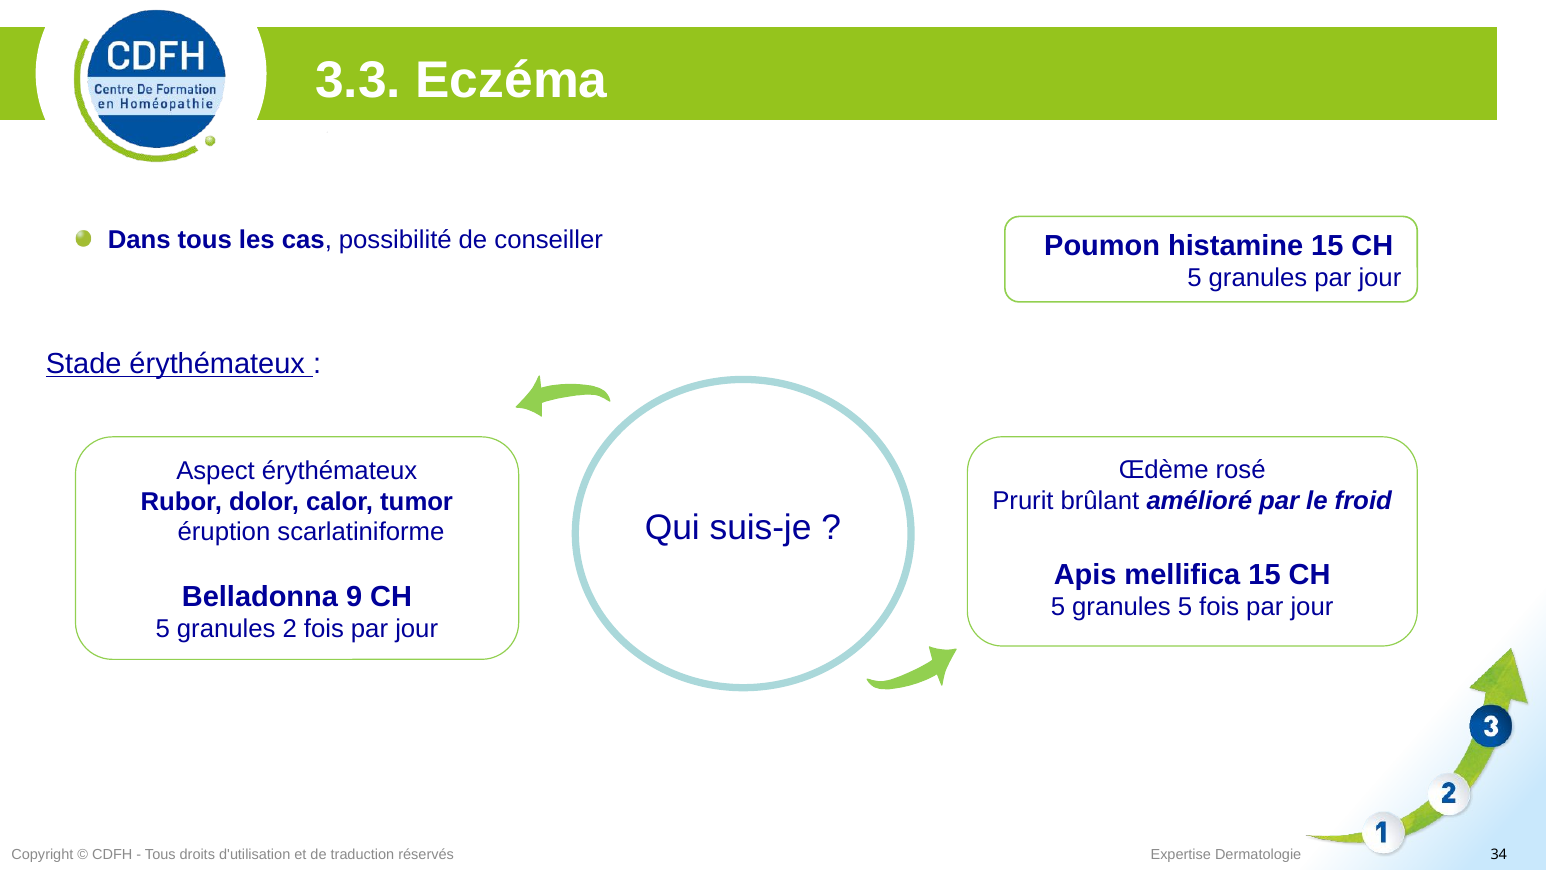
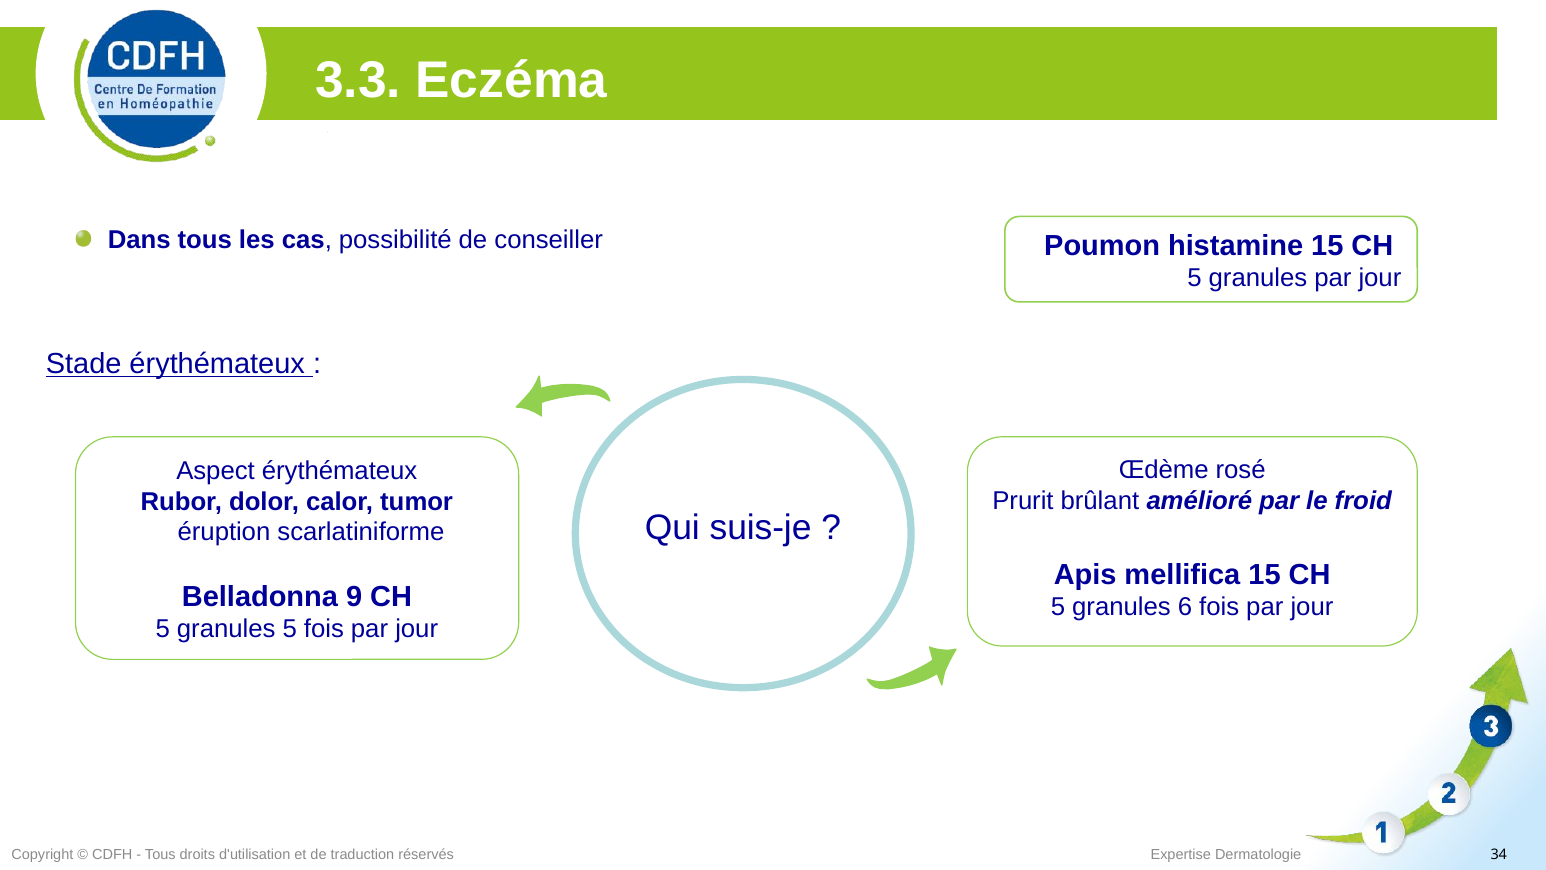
granules 5: 5 -> 6
granules 2: 2 -> 5
